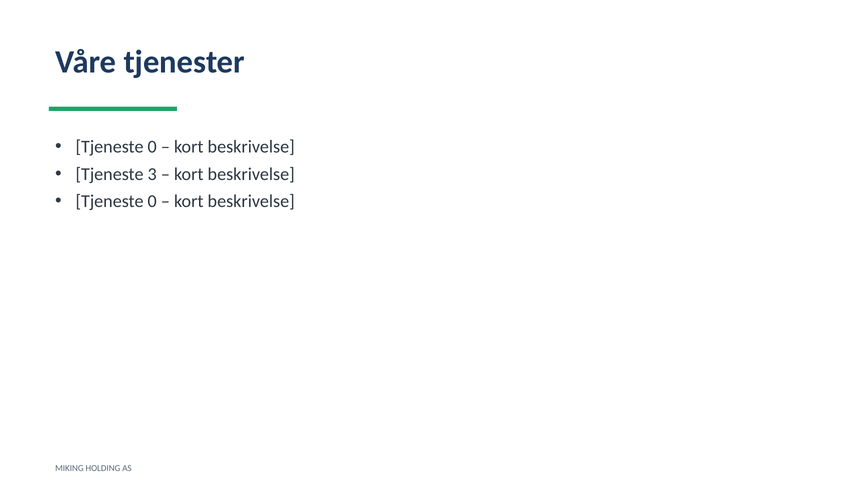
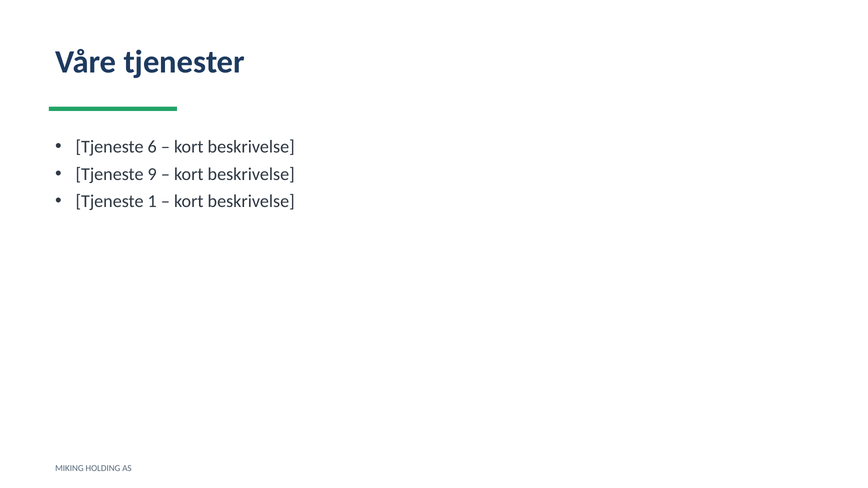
0 at (152, 147): 0 -> 6
3: 3 -> 9
0 at (152, 201): 0 -> 1
